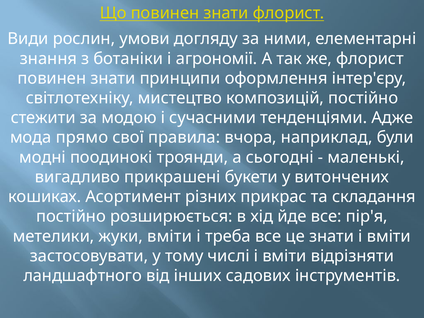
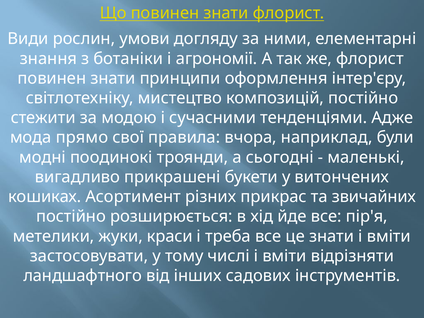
складання: складання -> звичайних
жуки вміти: вміти -> краси
